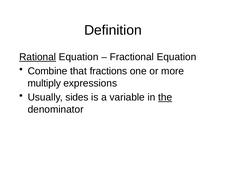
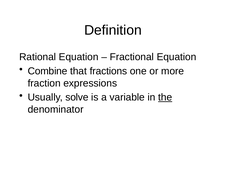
Rational underline: present -> none
multiply: multiply -> fraction
sides: sides -> solve
